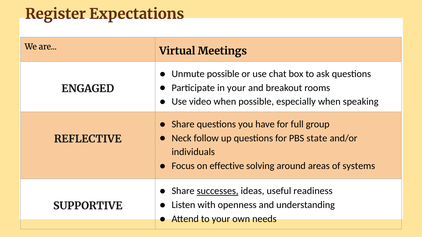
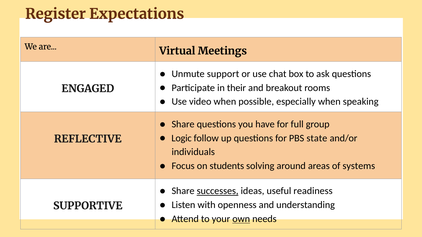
Unmute possible: possible -> support
in your: your -> their
Neck: Neck -> Logic
effective: effective -> students
own underline: none -> present
